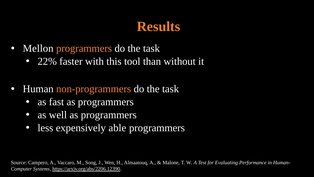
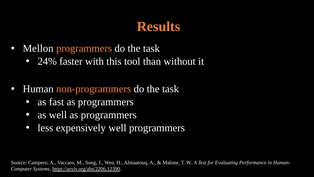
22%: 22% -> 24%
expensively able: able -> well
